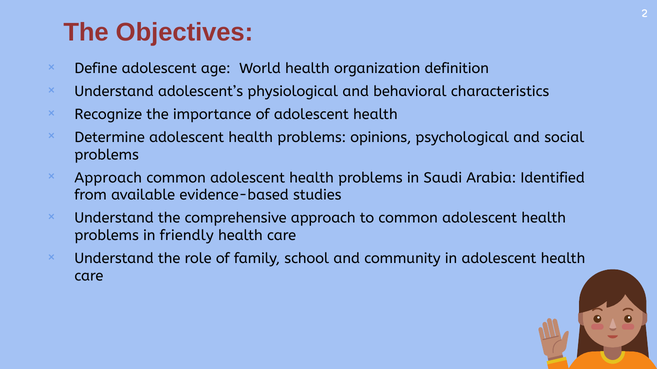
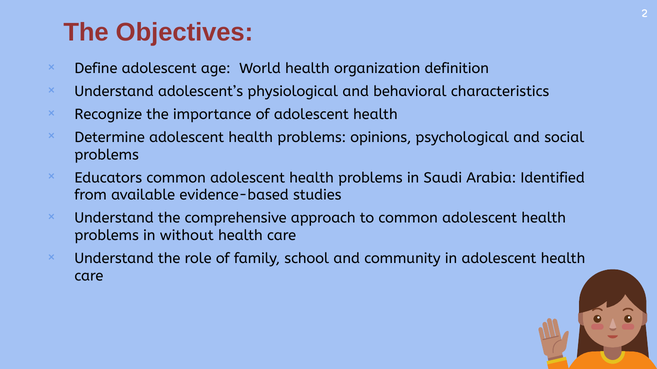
Approach at (108, 178): Approach -> Educators
friendly: friendly -> without
